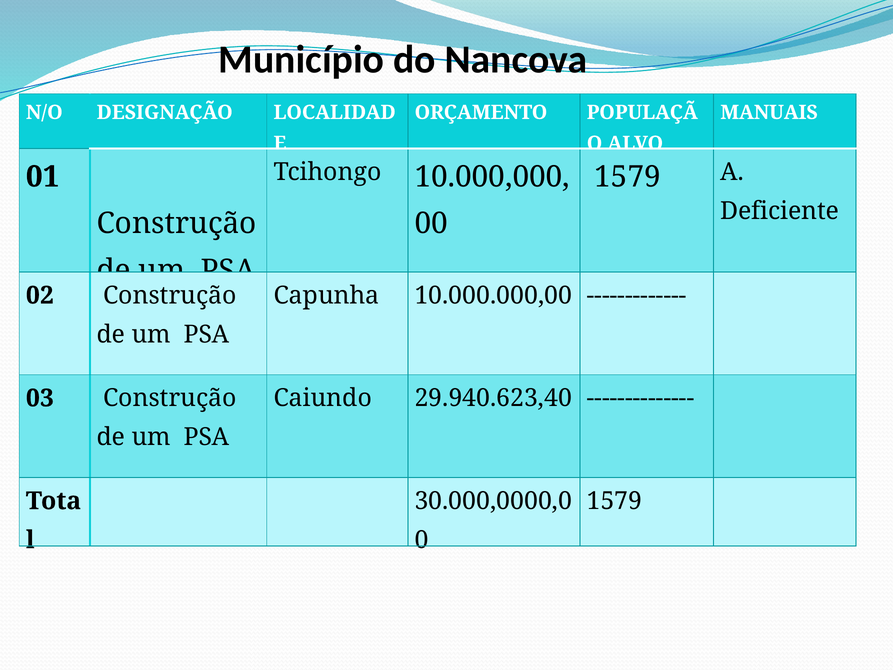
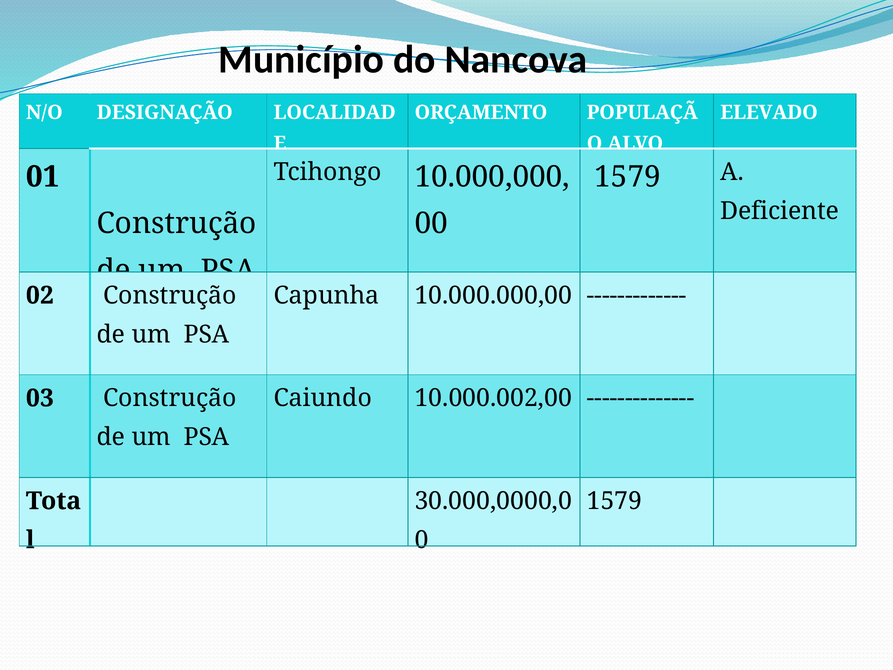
MANUAIS: MANUAIS -> ELEVADO
29.940.623,40: 29.940.623,40 -> 10.000.002,00
